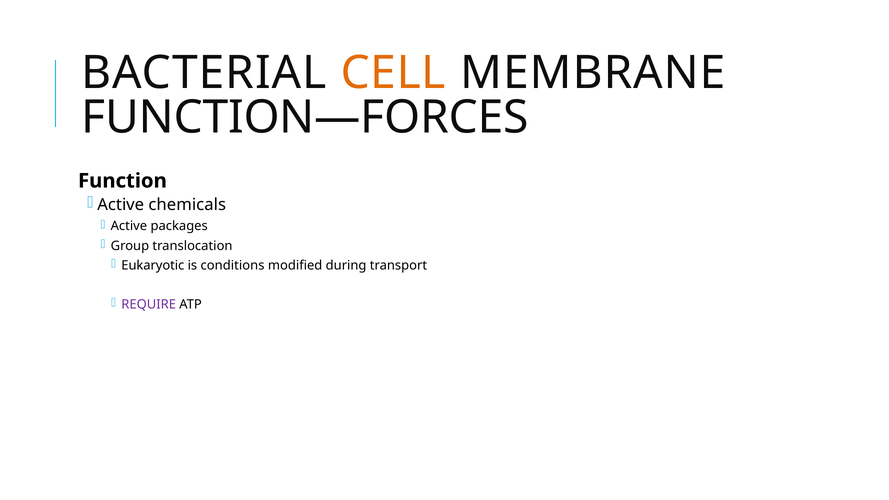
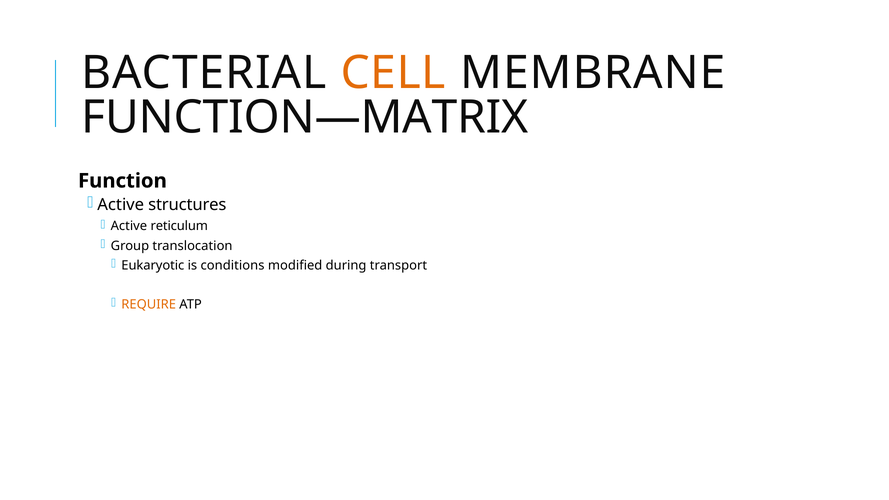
FUNCTION—FORCES: FUNCTION—FORCES -> FUNCTION—MATRIX
chemicals: chemicals -> structures
packages: packages -> reticulum
REQUIRE colour: purple -> orange
